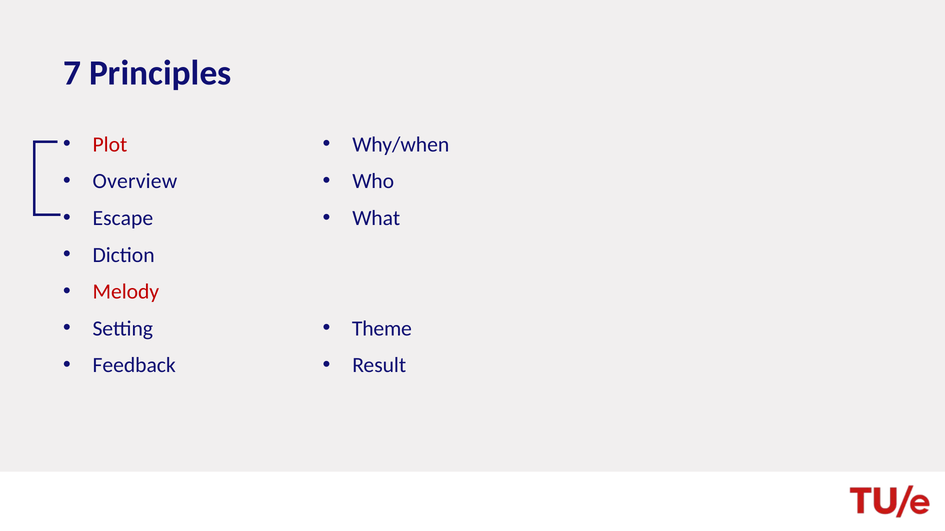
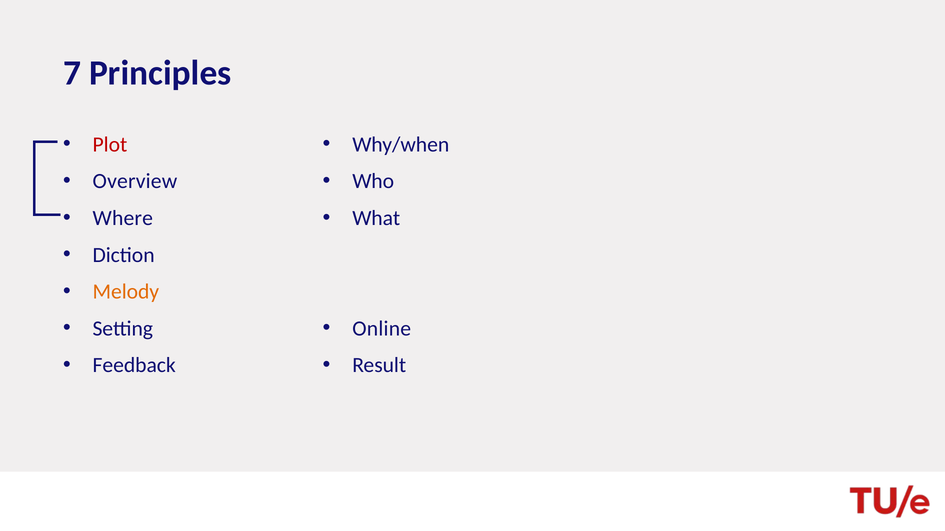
Escape: Escape -> Where
Melody colour: red -> orange
Theme: Theme -> Online
